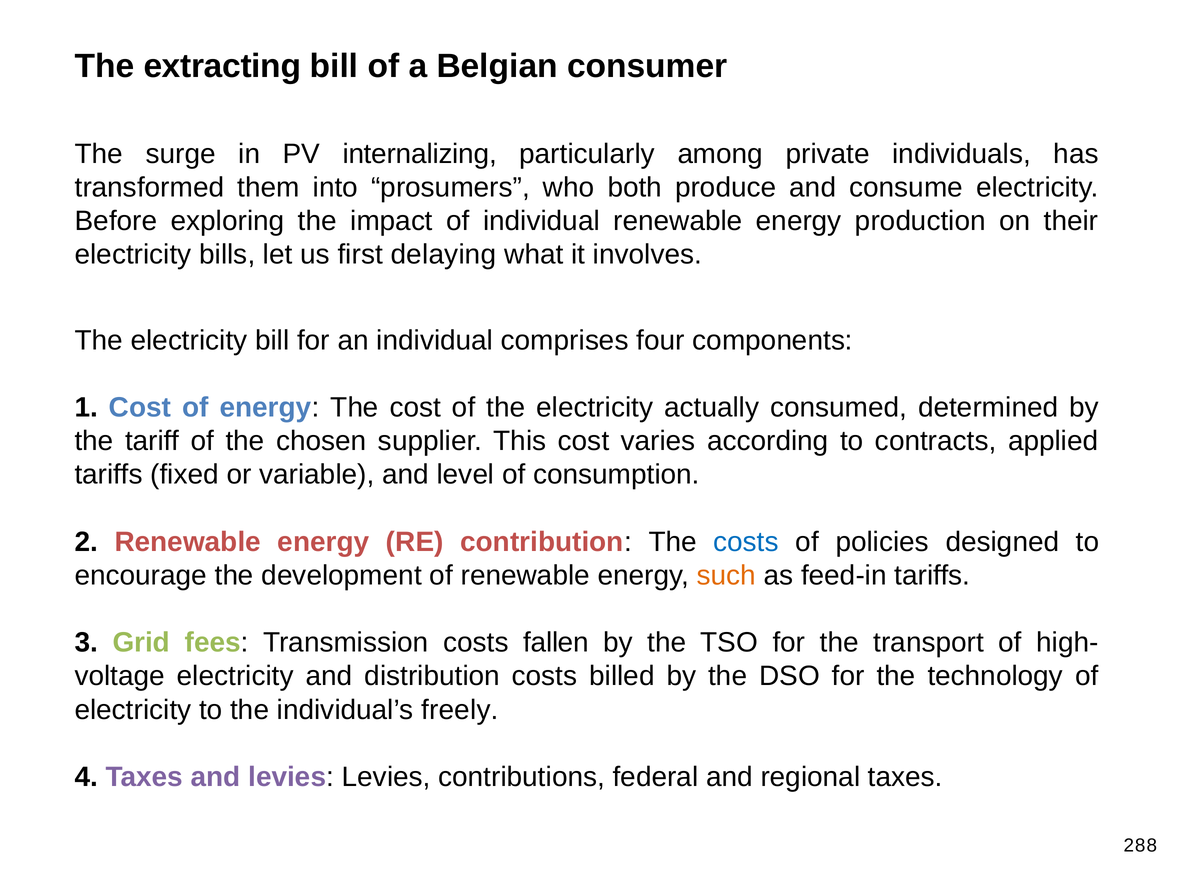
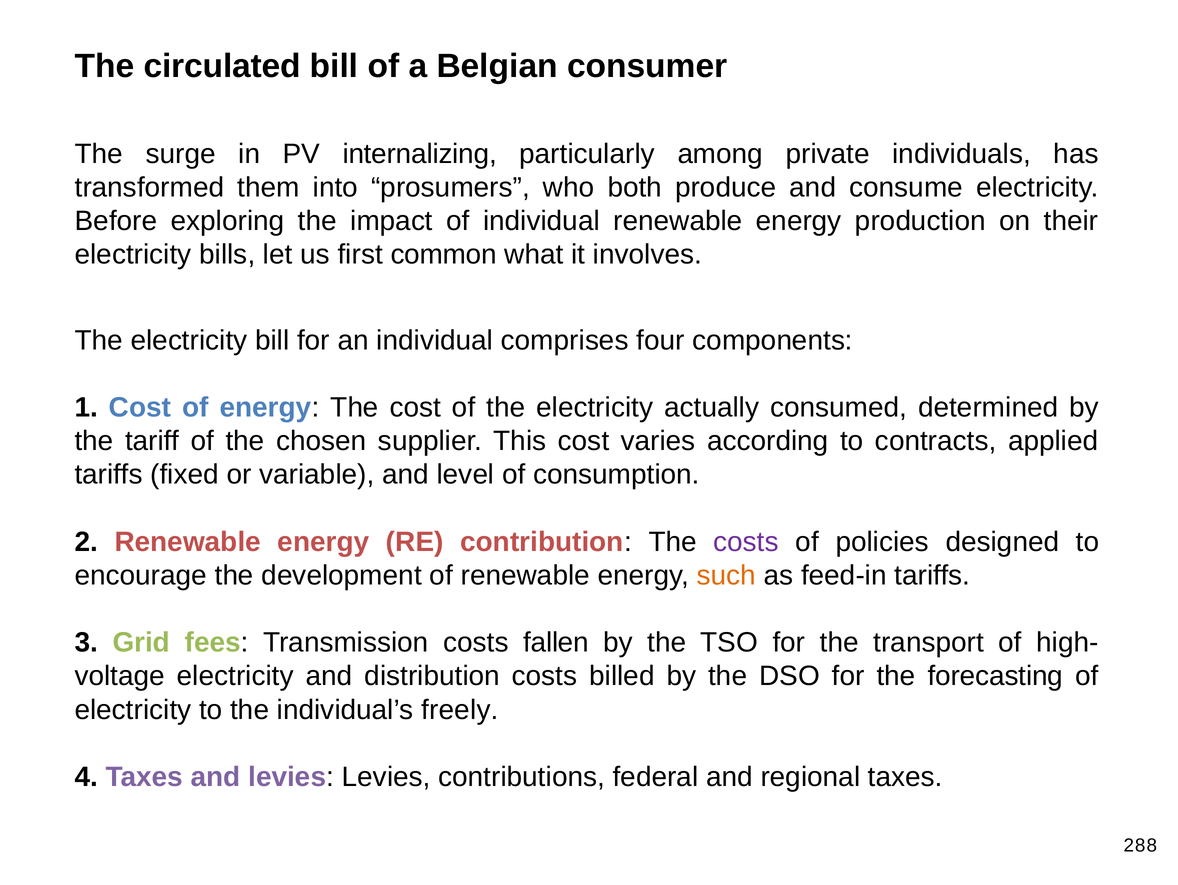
extracting: extracting -> circulated
delaying: delaying -> common
costs at (746, 542) colour: blue -> purple
technology: technology -> forecasting
